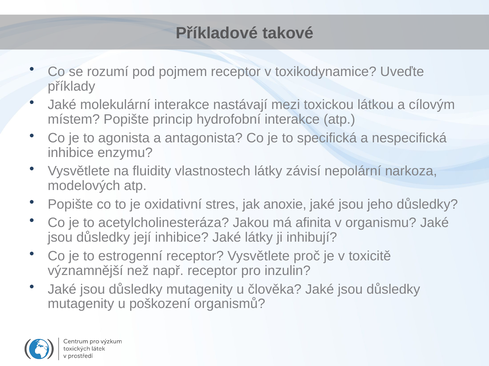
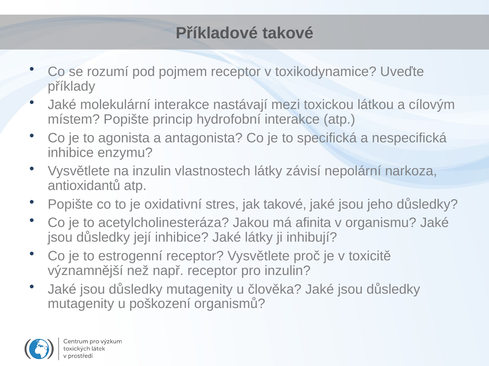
na fluidity: fluidity -> inzulin
modelových: modelových -> antioxidantů
jak anoxie: anoxie -> takové
